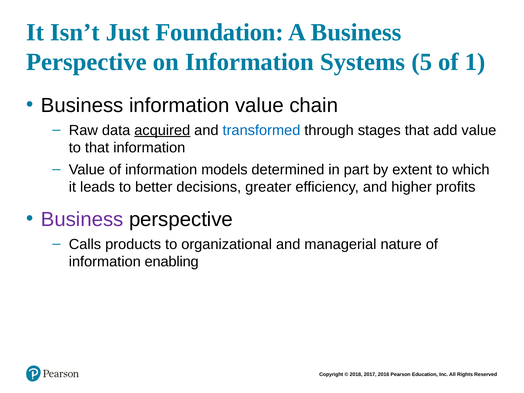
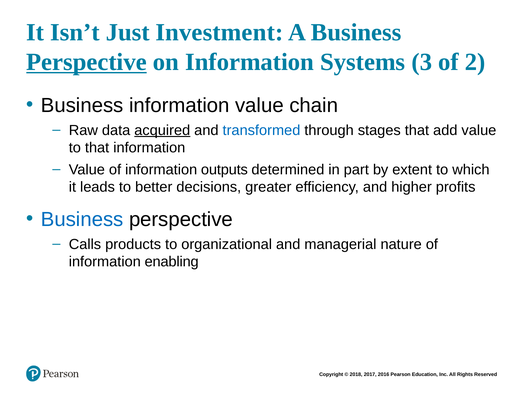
Foundation: Foundation -> Investment
Perspective at (86, 62) underline: none -> present
5: 5 -> 3
1: 1 -> 2
models: models -> outputs
Business at (82, 219) colour: purple -> blue
